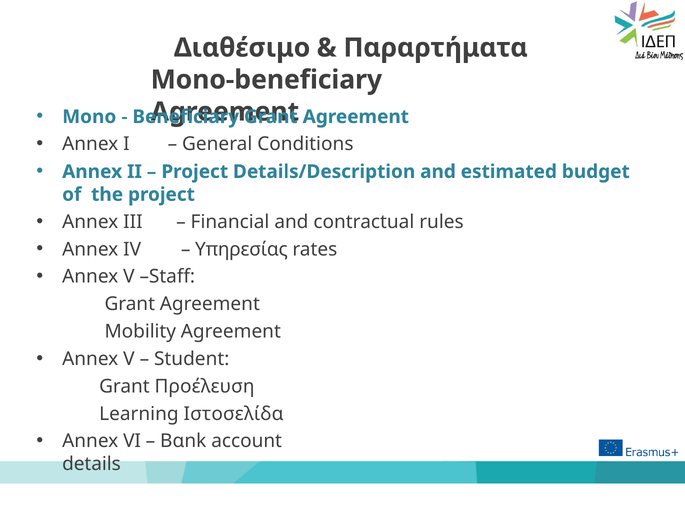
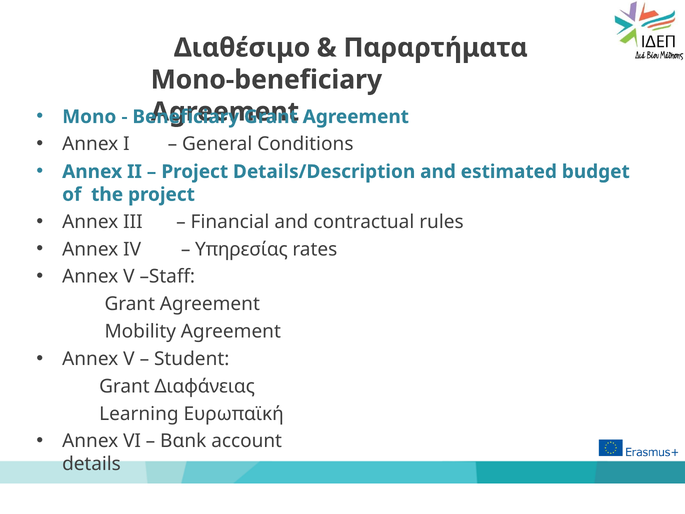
Προέλευση: Προέλευση -> Διαφάνειας
Ιστοσελίδα: Ιστοσελίδα -> Ευρωπαϊκή
